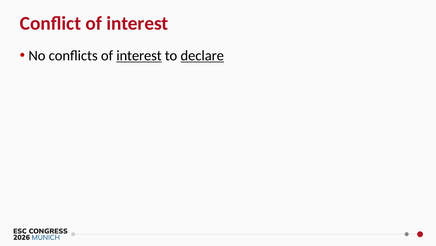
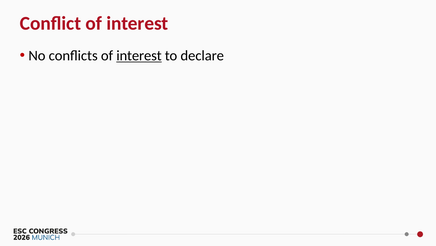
declare underline: present -> none
